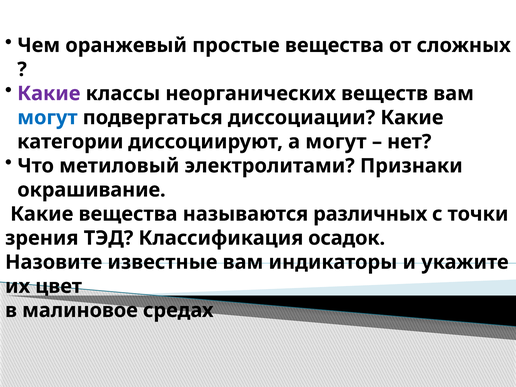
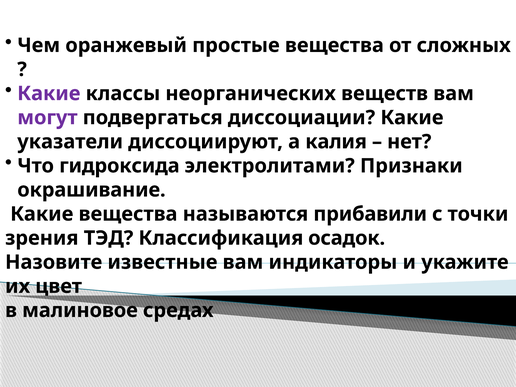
могут at (47, 118) colour: blue -> purple
категории: категории -> указатели
а могут: могут -> калия
метиловый: метиловый -> гидроксида
различных: различных -> прибавили
